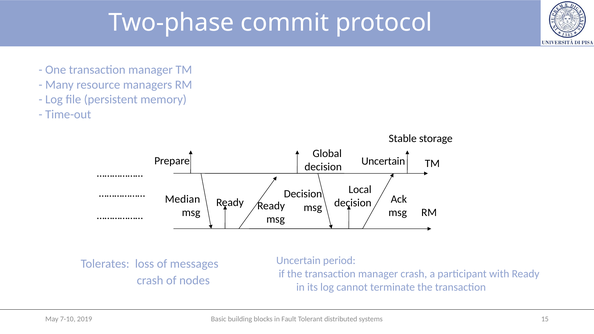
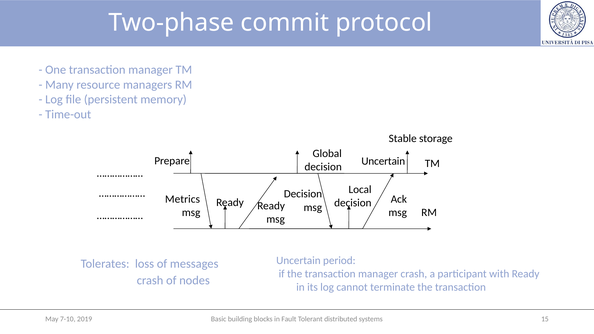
Median: Median -> Metrics
